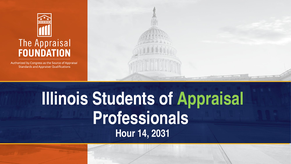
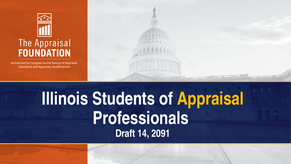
Appraisal colour: light green -> yellow
Hour: Hour -> Draft
2031: 2031 -> 2091
